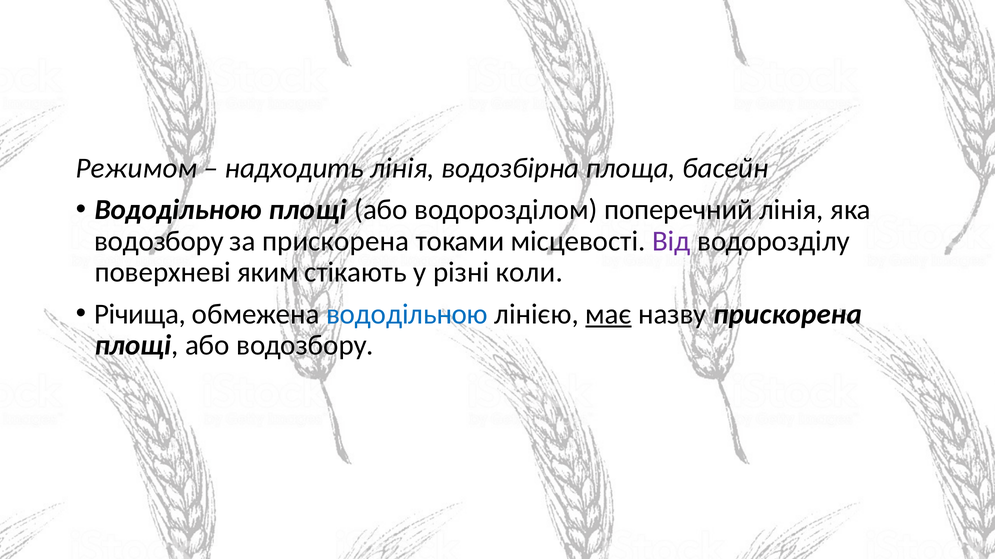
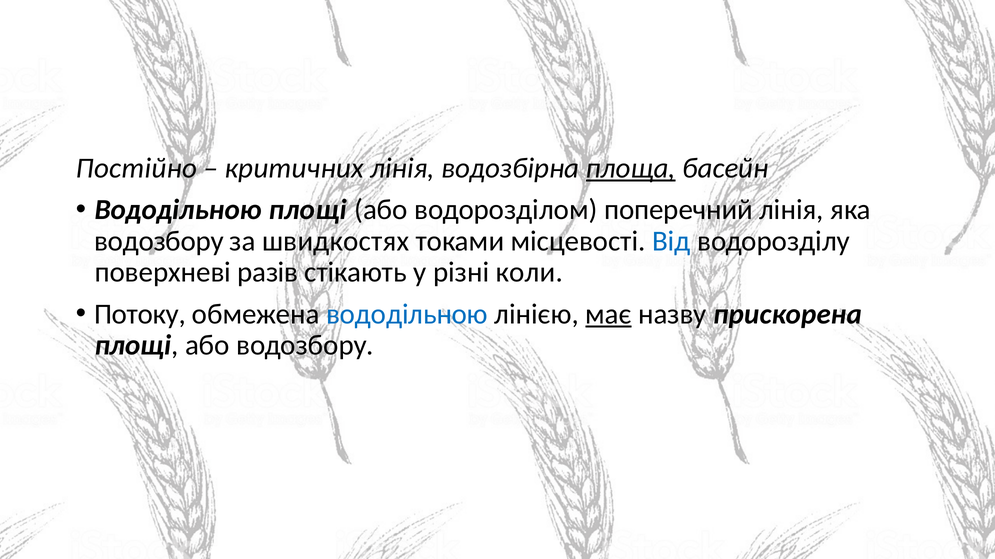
Режимом: Режимом -> Постійно
надходить: надходить -> критичних
площа underline: none -> present
за прискорена: прискорена -> швидкостях
Від colour: purple -> blue
яким: яким -> разів
Річища: Річища -> Потоку
